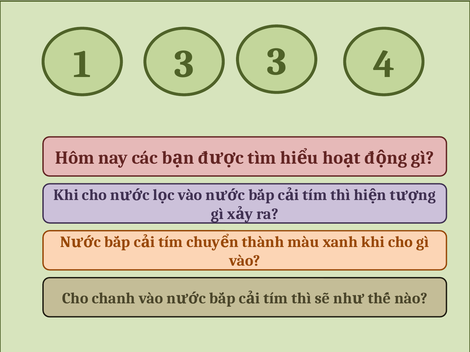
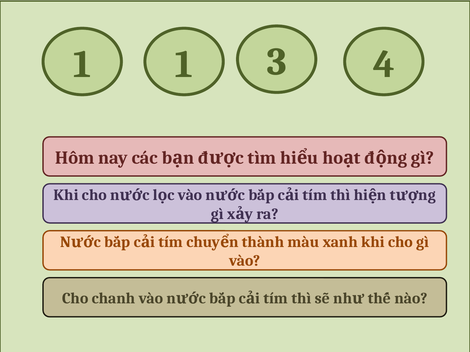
1 3: 3 -> 1
